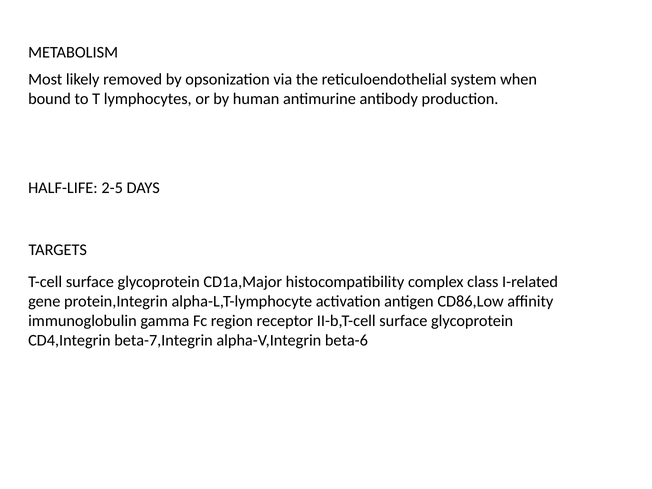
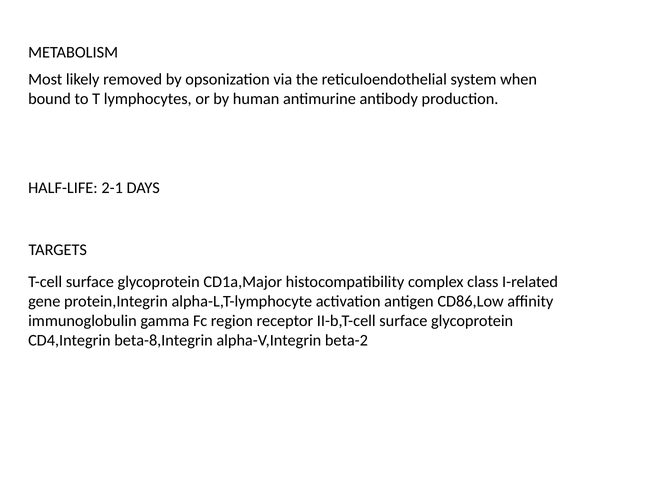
2-5: 2-5 -> 2-1
beta-7,Integrin: beta-7,Integrin -> beta-8,Integrin
beta-6: beta-6 -> beta-2
